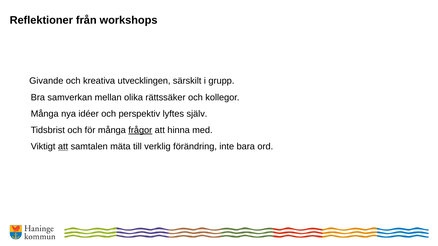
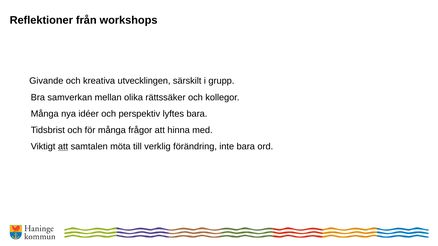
lyftes själv: själv -> bara
frågor underline: present -> none
mäta: mäta -> möta
